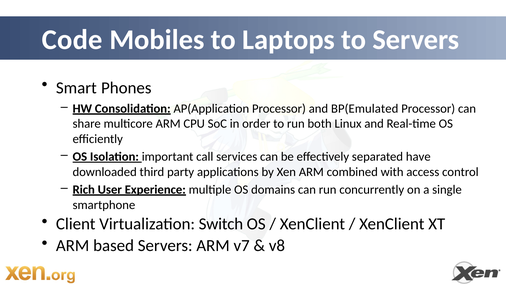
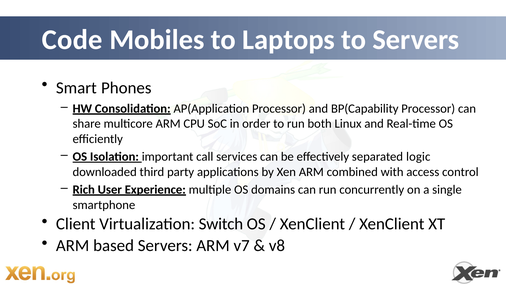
BP(Emulated: BP(Emulated -> BP(Capability
have: have -> logic
